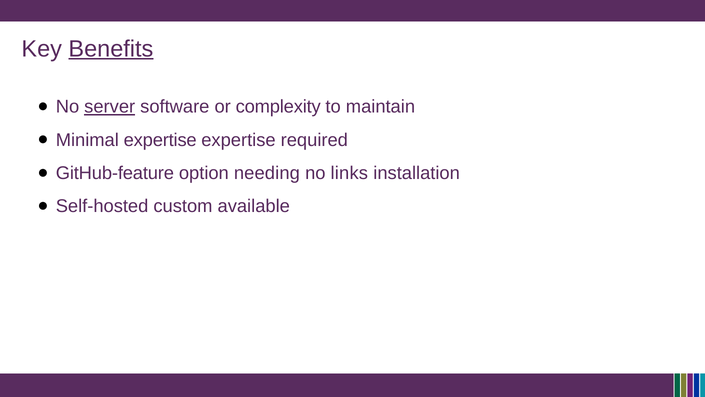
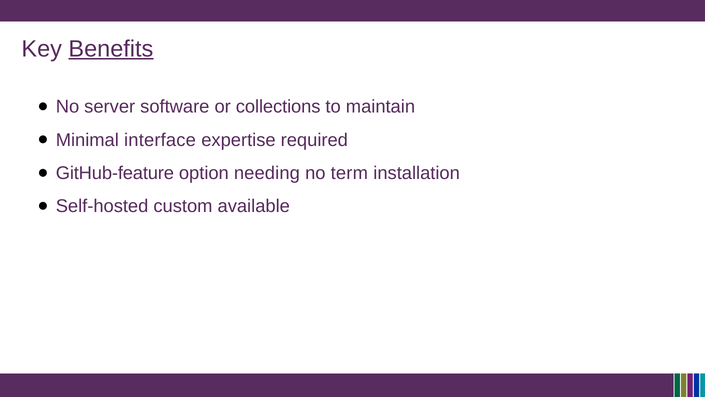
server underline: present -> none
complexity: complexity -> collections
Minimal expertise: expertise -> interface
links: links -> term
